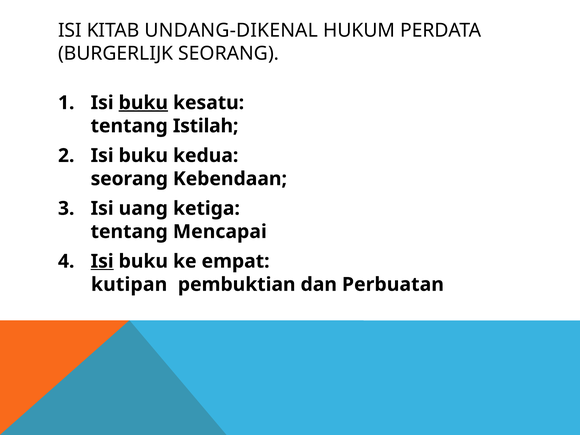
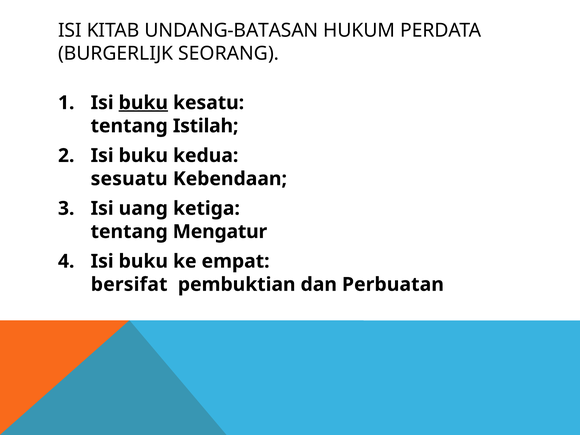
UNDANG-DIKENAL: UNDANG-DIKENAL -> UNDANG-BATASAN
seorang at (129, 179): seorang -> sesuatu
Mencapai: Mencapai -> Mengatur
Isi at (102, 261) underline: present -> none
kutipan: kutipan -> bersifat
